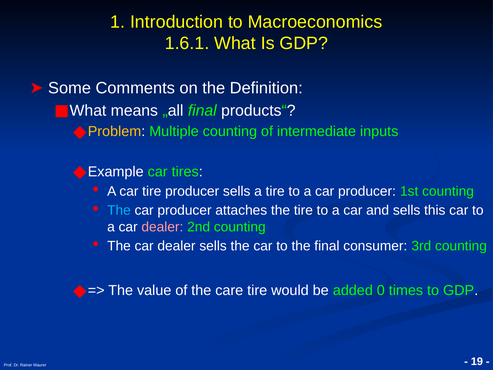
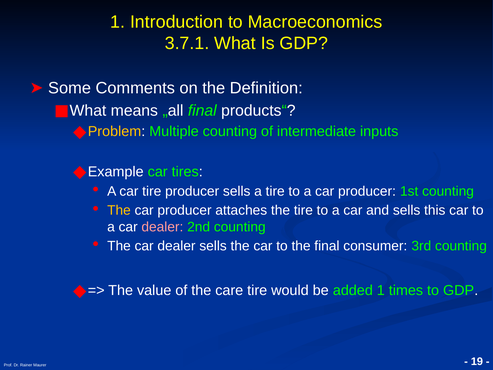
1.6.1: 1.6.1 -> 3.7.1
The at (119, 210) colour: light blue -> yellow
added 0: 0 -> 1
